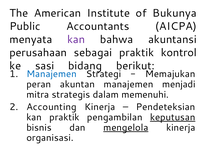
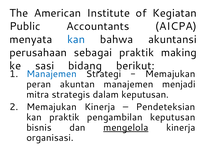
Bukunya: Bukunya -> Kegiatan
kan at (76, 39) colour: purple -> blue
kontrol: kontrol -> making
dalam memenuhi: memenuhi -> keputusan
Accounting at (51, 107): Accounting -> Memajukan
keputusan at (173, 117) underline: present -> none
